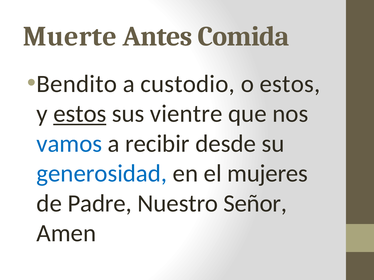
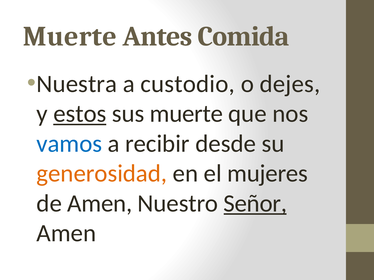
Bendito: Bendito -> Nuestra
o estos: estos -> dejes
sus vientre: vientre -> muerte
generosidad colour: blue -> orange
de Padre: Padre -> Amen
Señor underline: none -> present
